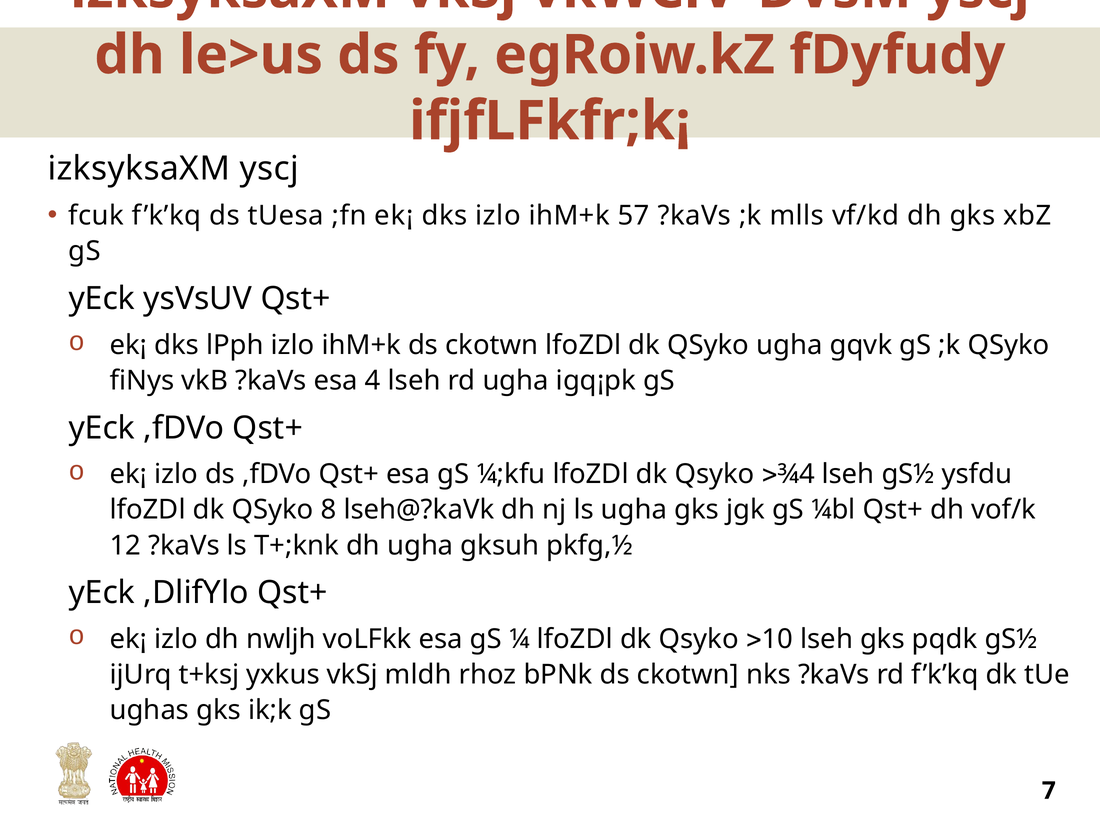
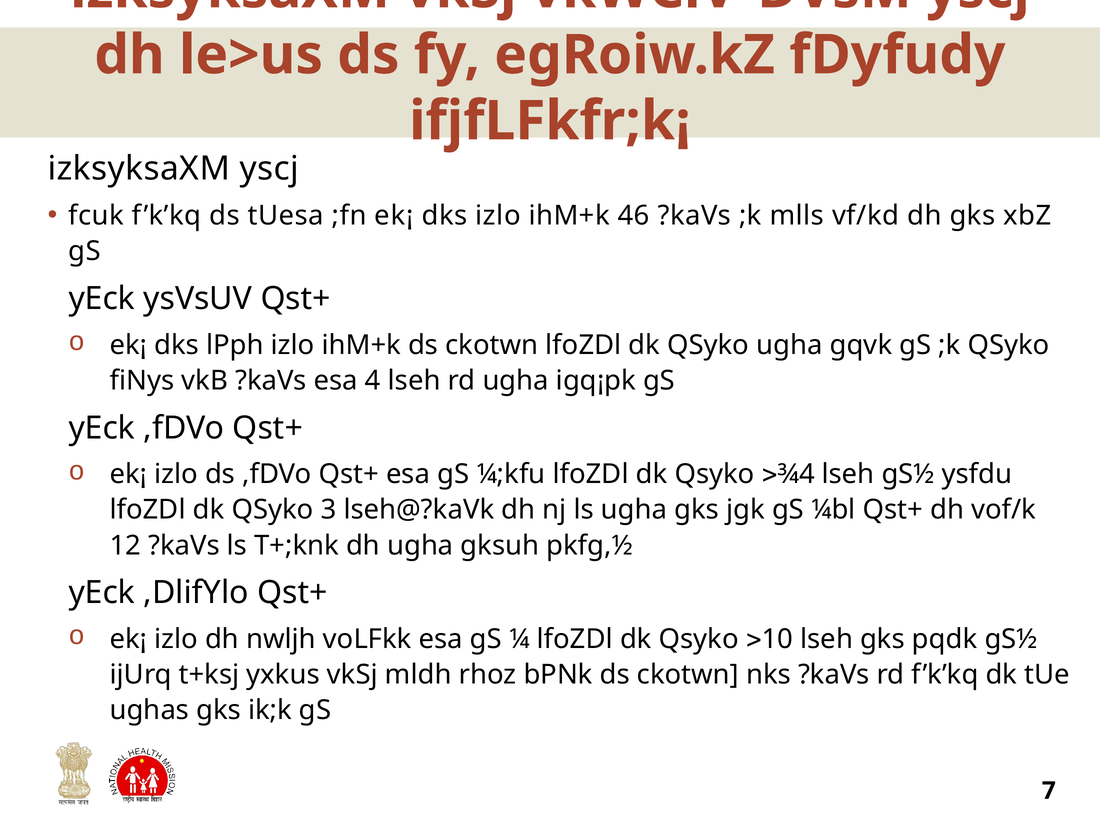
57: 57 -> 46
8: 8 -> 3
